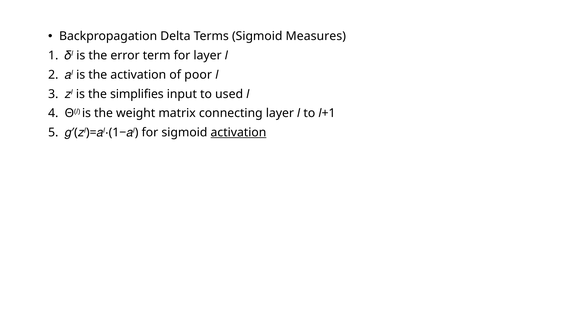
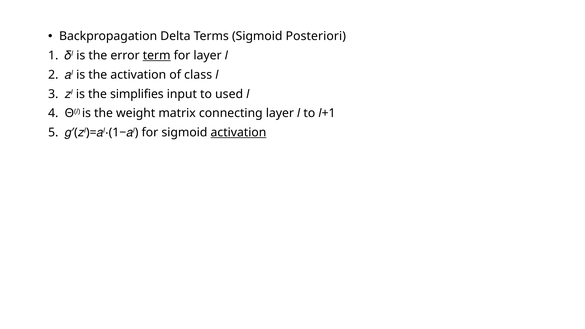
Measures: Measures -> Posteriori
term underline: none -> present
poor: poor -> class
